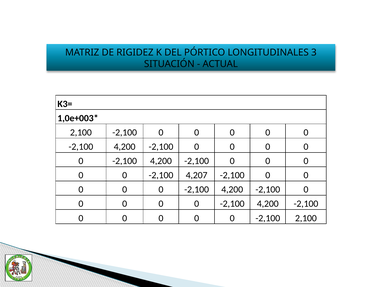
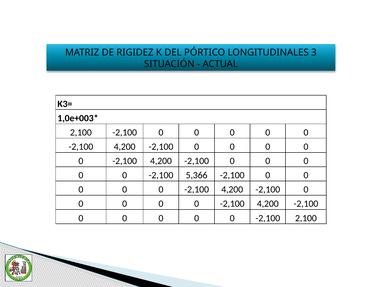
4,207: 4,207 -> 5,366
